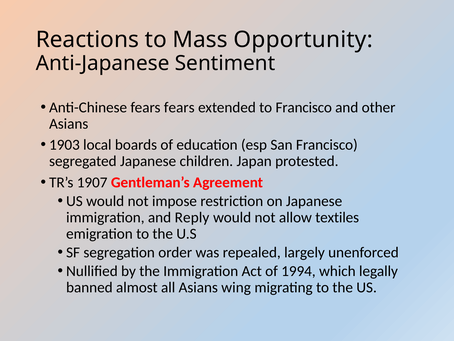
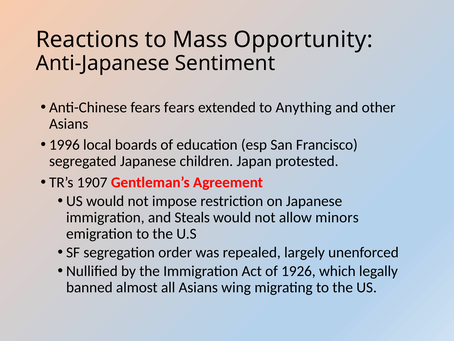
to Francisco: Francisco -> Anything
1903: 1903 -> 1996
Reply: Reply -> Steals
textiles: textiles -> minors
1994: 1994 -> 1926
